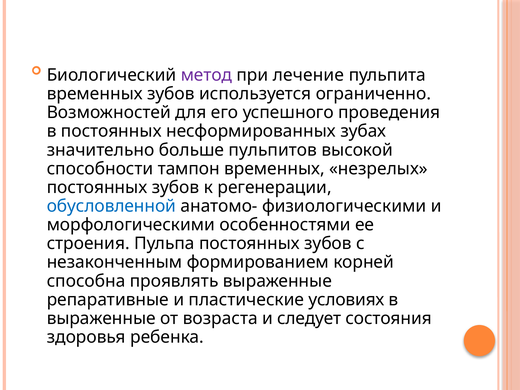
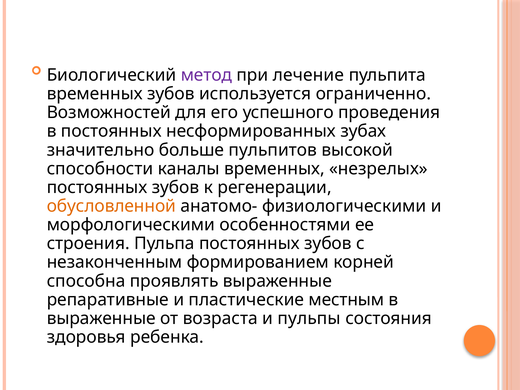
тампон: тампон -> каналы
обусловленной colour: blue -> orange
условиях: условиях -> местным
следует: следует -> пульпы
